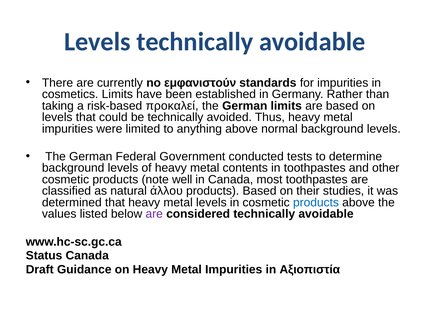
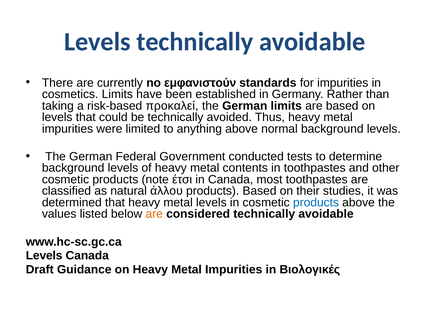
well: well -> έτσι
are at (154, 214) colour: purple -> orange
Status at (44, 255): Status -> Levels
Αξιοπιστία: Αξιοπιστία -> Βιολογικές
